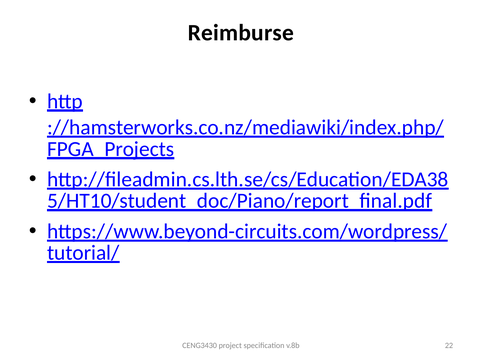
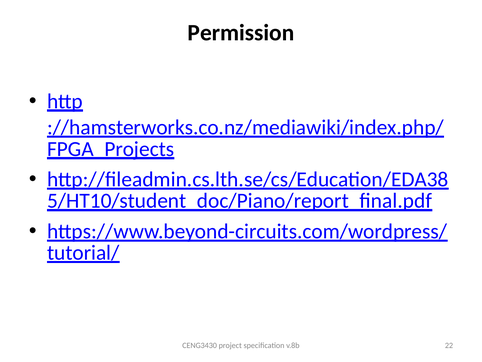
Reimburse: Reimburse -> Permission
